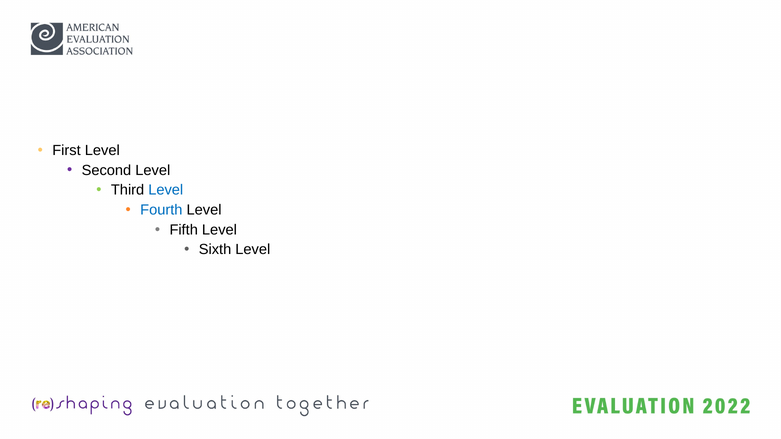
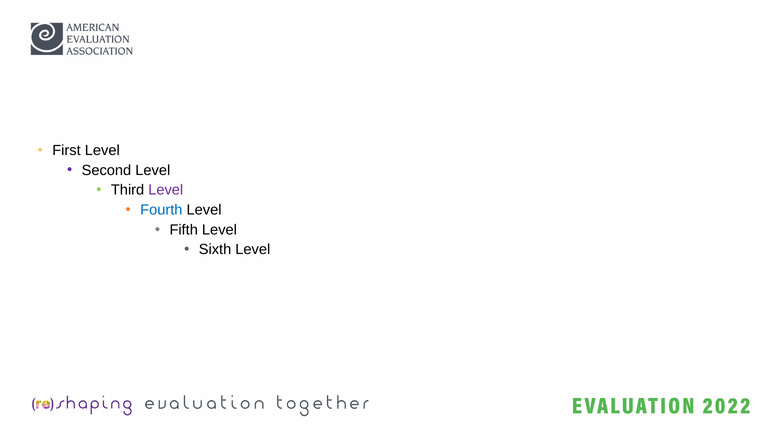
Level at (166, 190) colour: blue -> purple
